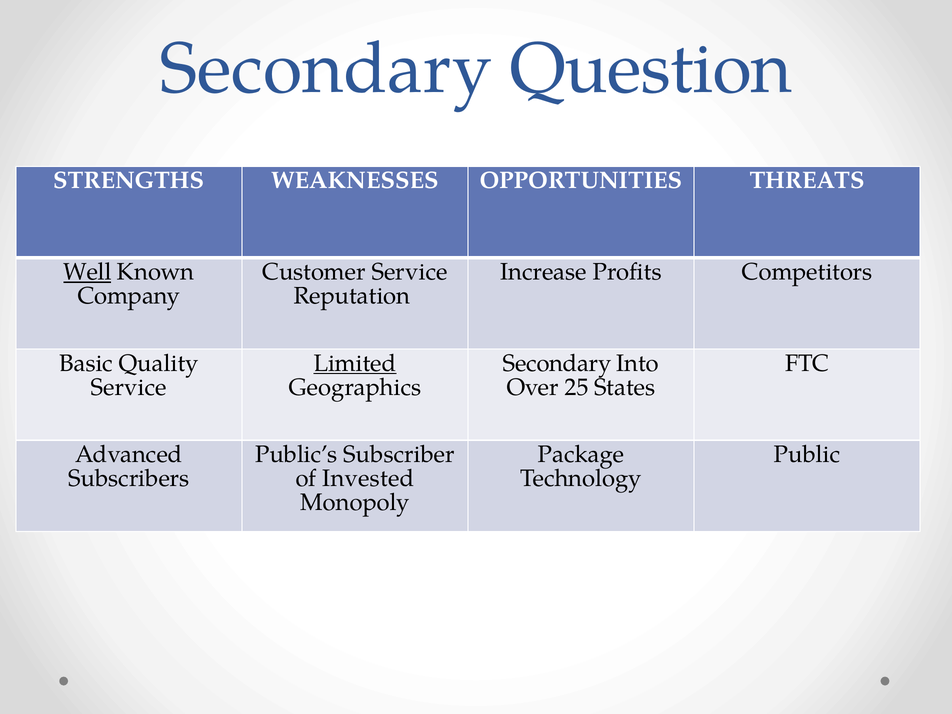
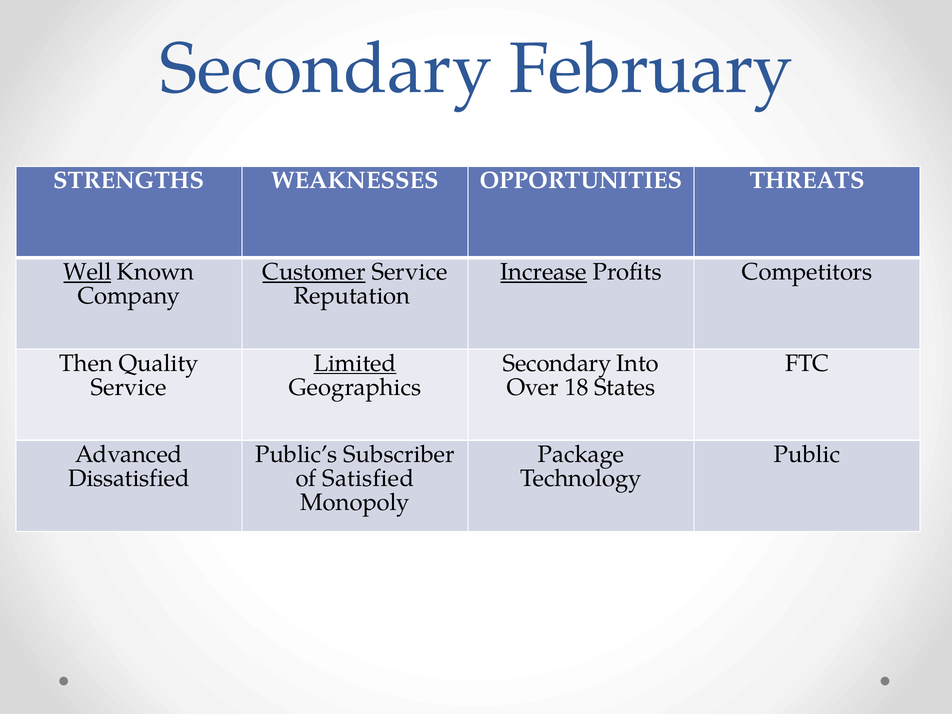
Question: Question -> February
Customer underline: none -> present
Increase underline: none -> present
Basic: Basic -> Then
25: 25 -> 18
Subscribers: Subscribers -> Dissatisfied
Invested: Invested -> Satisfied
